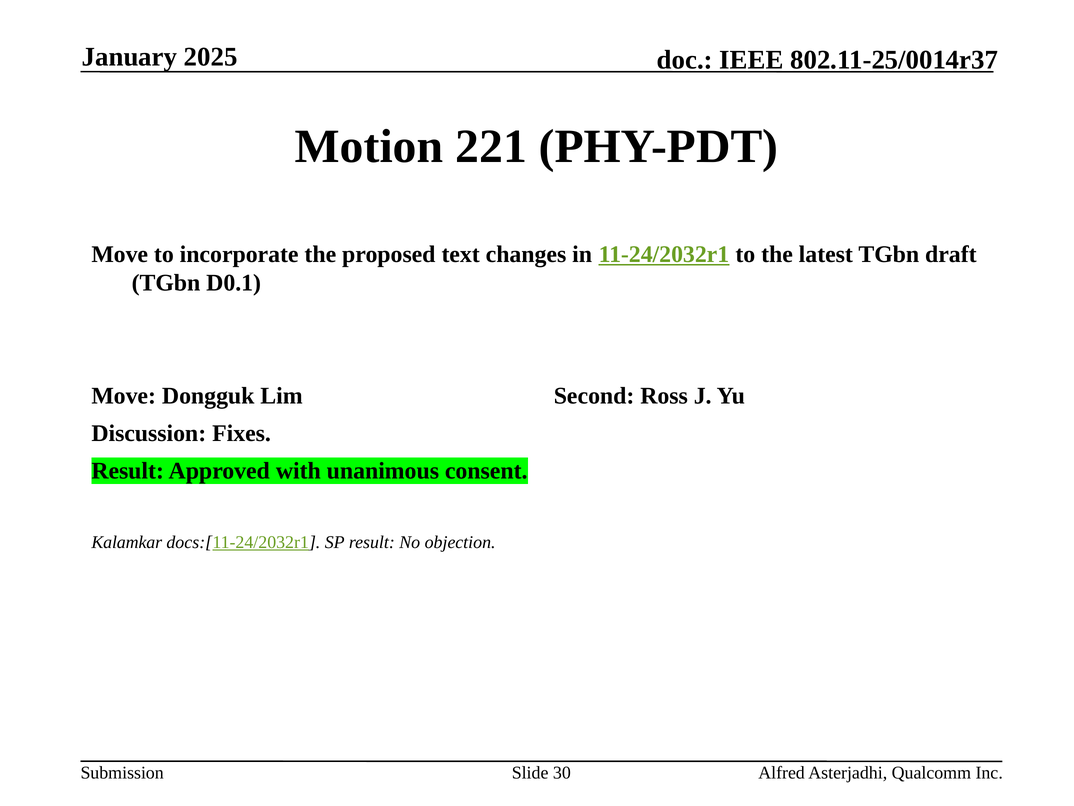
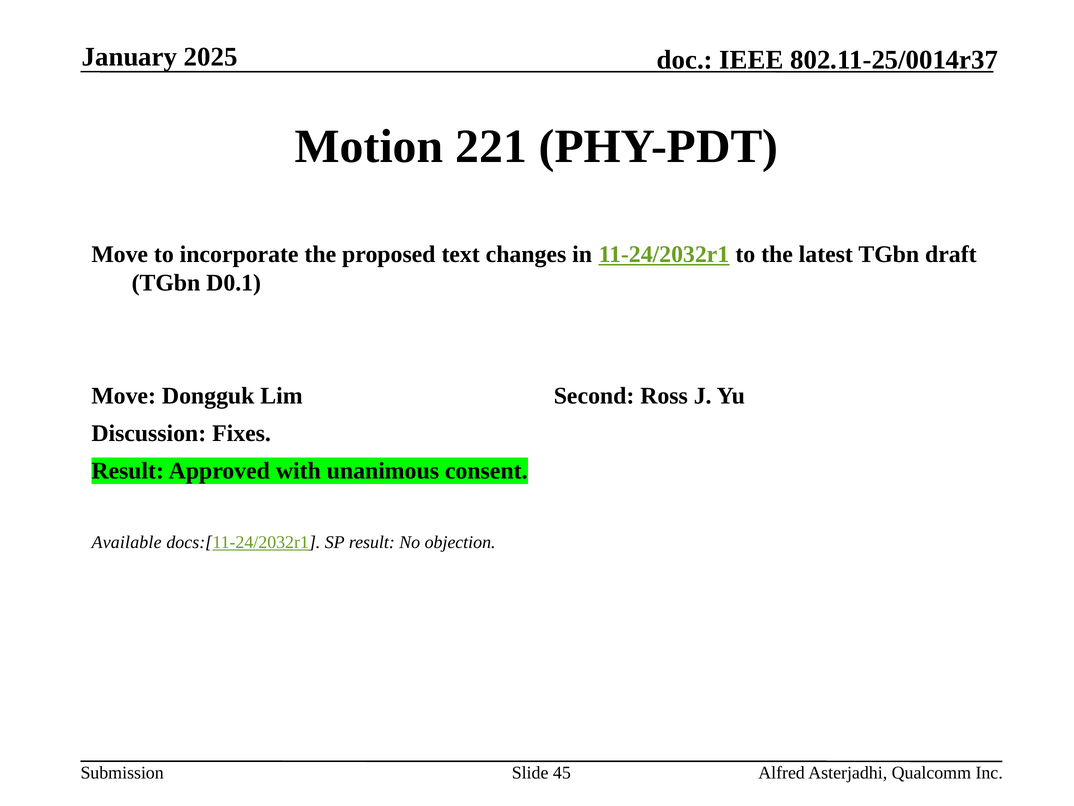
Kalamkar: Kalamkar -> Available
30: 30 -> 45
